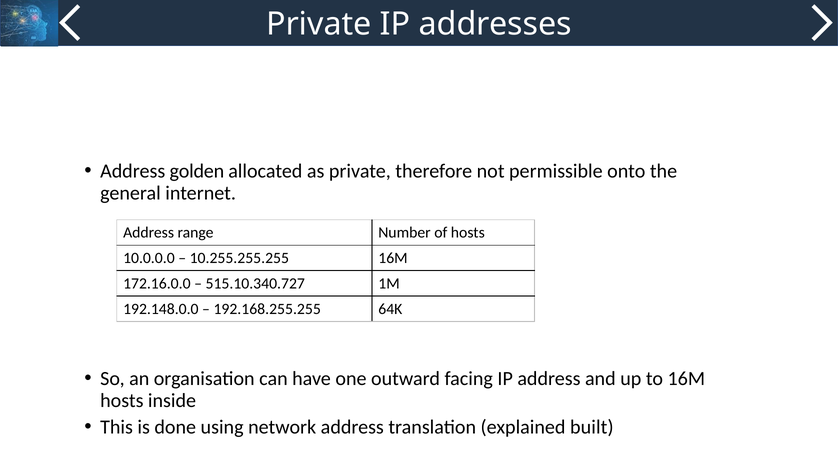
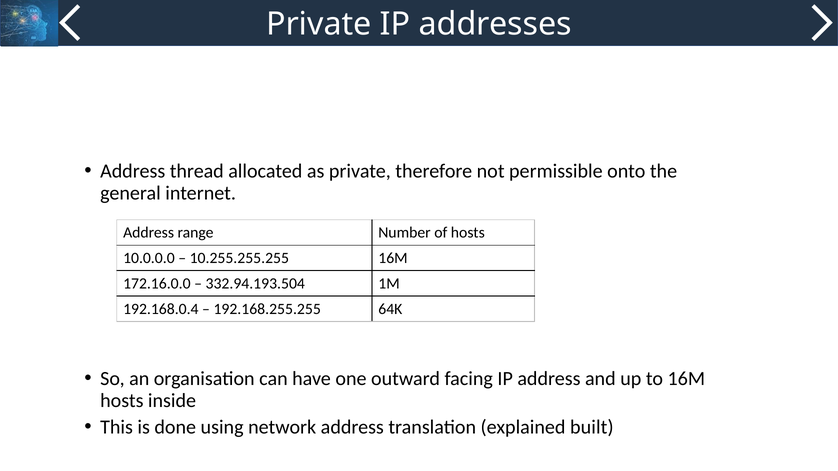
golden: golden -> thread
515.10.340.727: 515.10.340.727 -> 332.94.193.504
192.148.0.0: 192.148.0.0 -> 192.168.0.4
